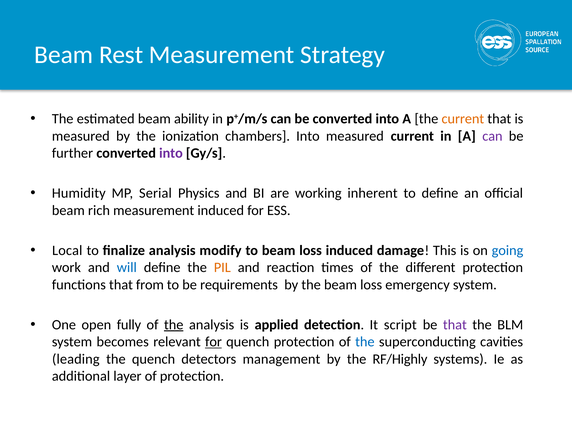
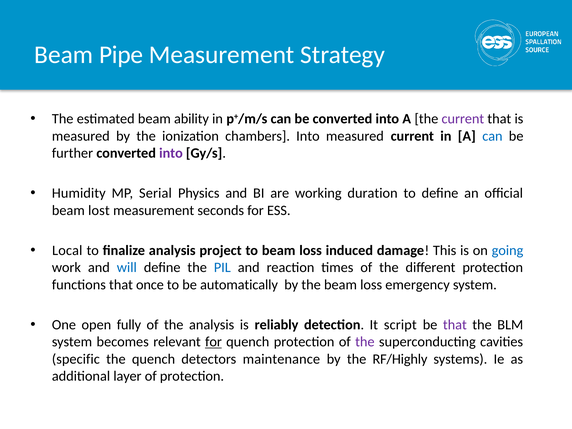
Rest: Rest -> Pipe
current at (463, 119) colour: orange -> purple
can at (492, 136) colour: purple -> blue
inherent: inherent -> duration
rich: rich -> lost
measurement induced: induced -> seconds
modify: modify -> project
PIL colour: orange -> blue
from: from -> once
requirements: requirements -> automatically
the at (174, 325) underline: present -> none
applied: applied -> reliably
the at (365, 342) colour: blue -> purple
leading: leading -> specific
management: management -> maintenance
